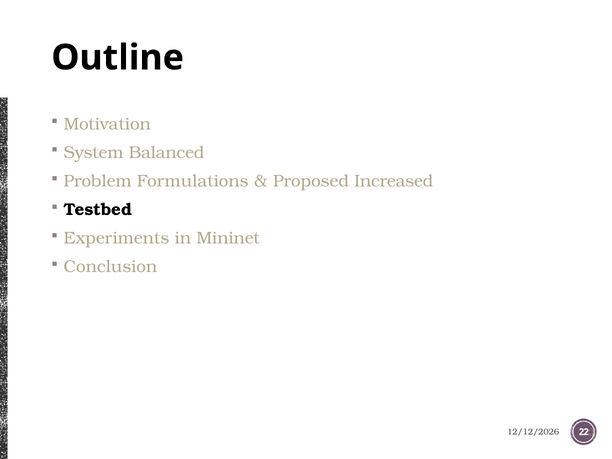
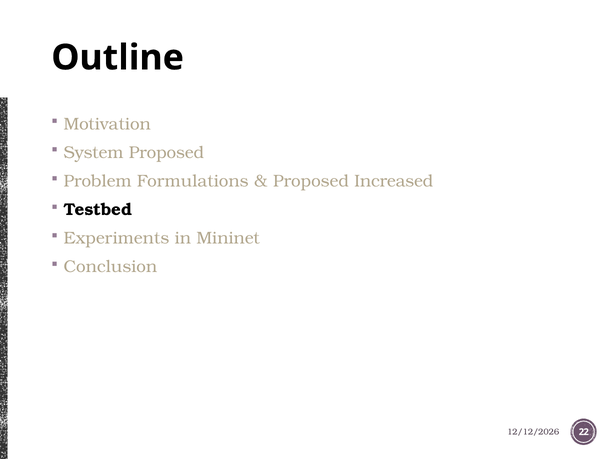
System Balanced: Balanced -> Proposed
